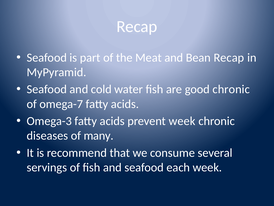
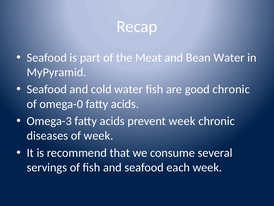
Bean Recap: Recap -> Water
omega-7: omega-7 -> omega-0
of many: many -> week
